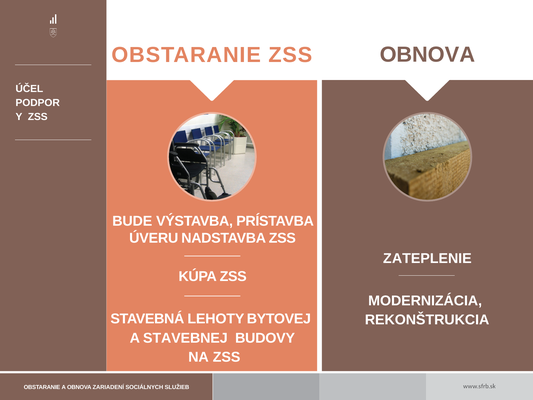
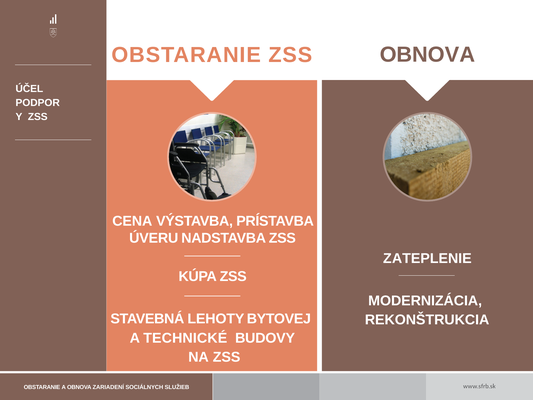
BUDE: BUDE -> CENA
STAVEBNEJ: STAVEBNEJ -> TECHNICKÉ
